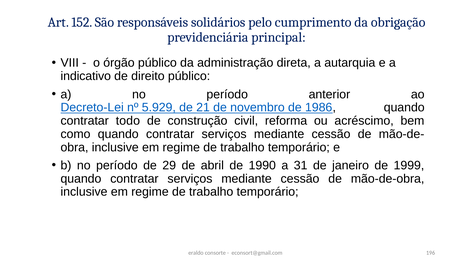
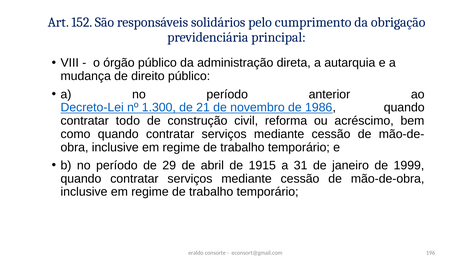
indicativo: indicativo -> mudança
5.929: 5.929 -> 1.300
1990: 1990 -> 1915
